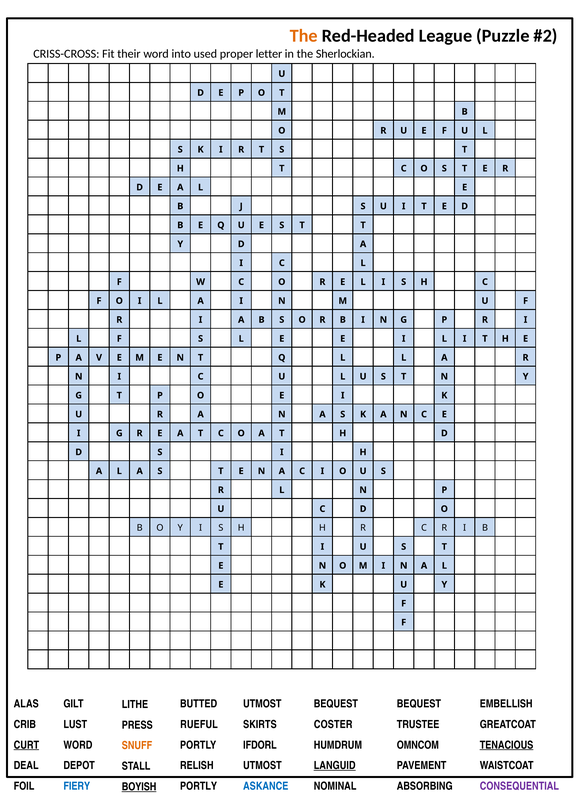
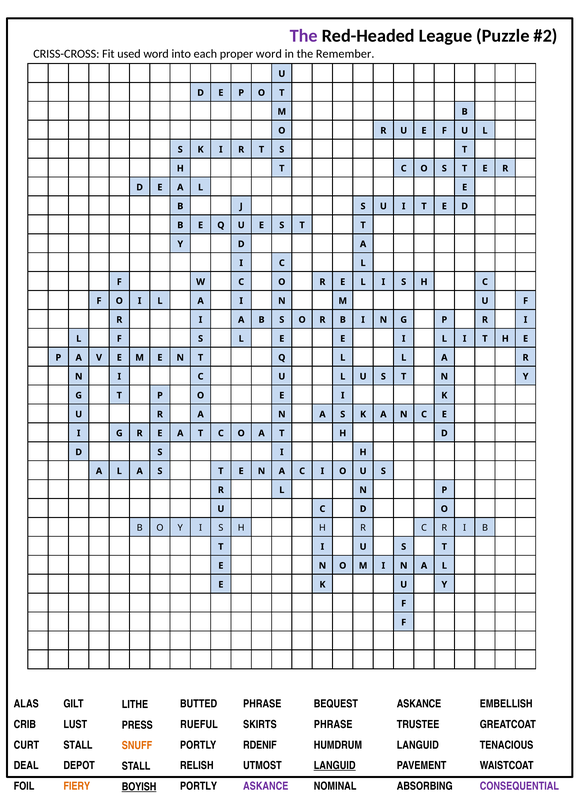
The at (304, 36) colour: orange -> purple
their: their -> used
used: used -> each
proper letter: letter -> word
Sherlockian: Sherlockian -> Remember
UTMOST at (262, 704): UTMOST -> PHRASE
BEQUEST at (419, 704): BEQUEST -> ASKANCE
COSTER at (333, 724): COSTER -> PHRASE
CURT underline: present -> none
WORD at (78, 745): WORD -> STALL
IFDORL: IFDORL -> RDENIF
OMNCOM at (418, 745): OMNCOM -> LANGUID
TENACIOUS underline: present -> none
FIERY colour: blue -> orange
ASKANCE at (266, 786) colour: blue -> purple
